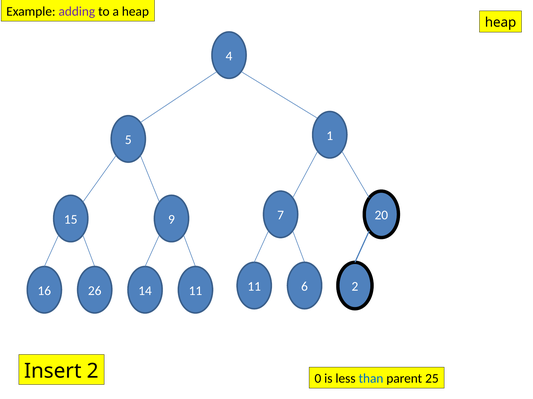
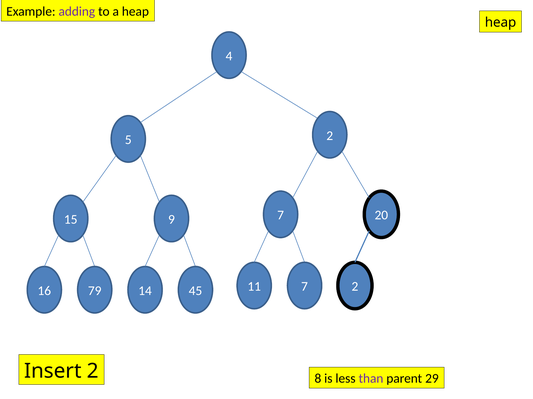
5 1: 1 -> 2
11 6: 6 -> 7
26: 26 -> 79
14 11: 11 -> 45
0: 0 -> 8
than colour: blue -> purple
25: 25 -> 29
